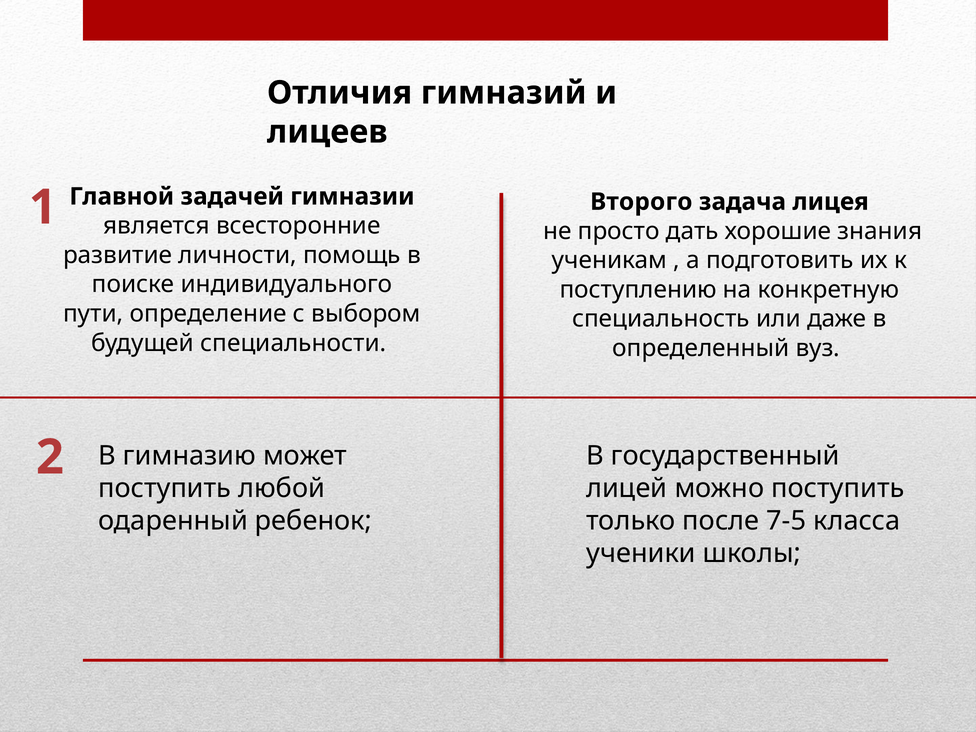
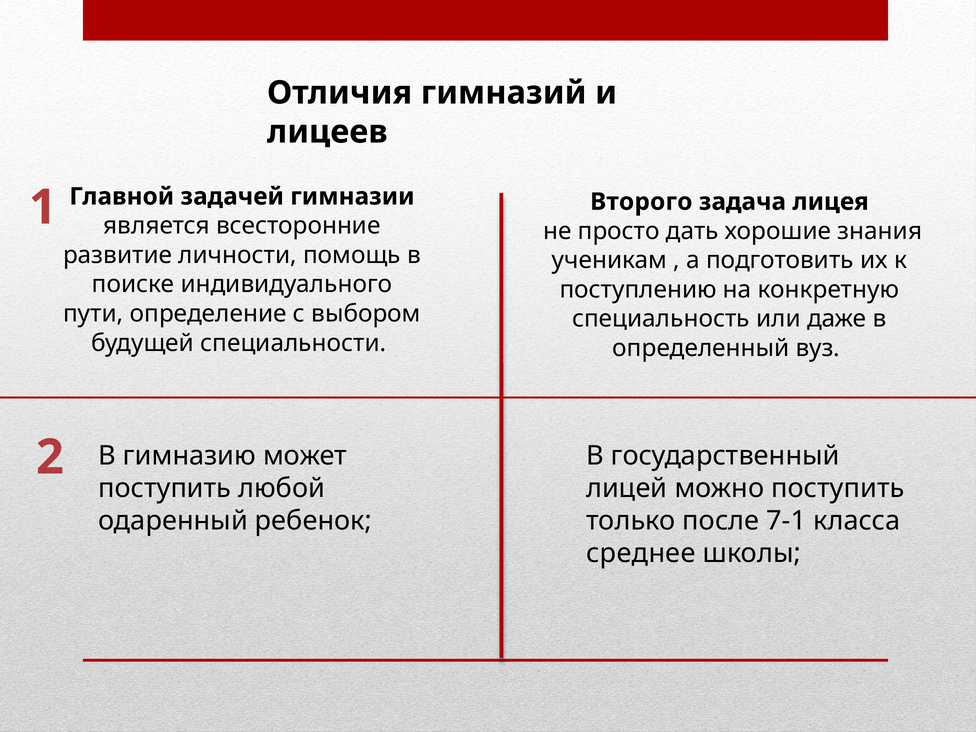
7-5: 7-5 -> 7-1
ученики: ученики -> среднее
